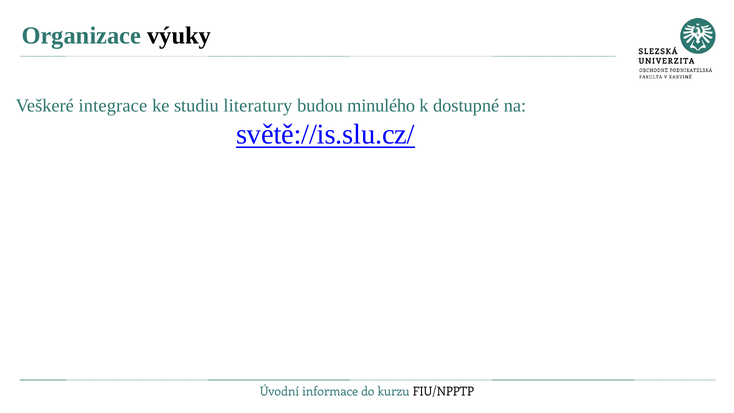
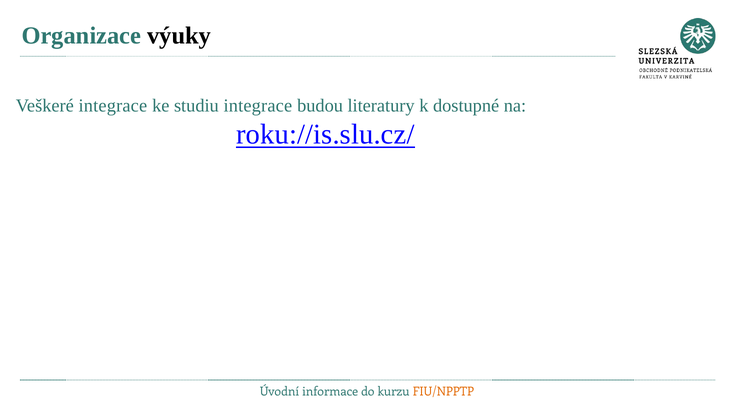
studiu literatury: literatury -> integrace
minulého: minulého -> literatury
světě://is.slu.cz/: světě://is.slu.cz/ -> roku://is.slu.cz/
FIU/NPPTP colour: black -> orange
